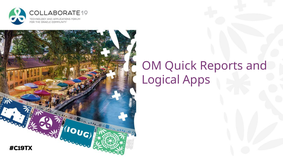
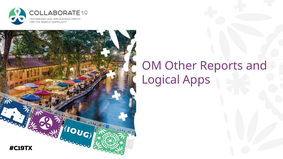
Quick: Quick -> Other
